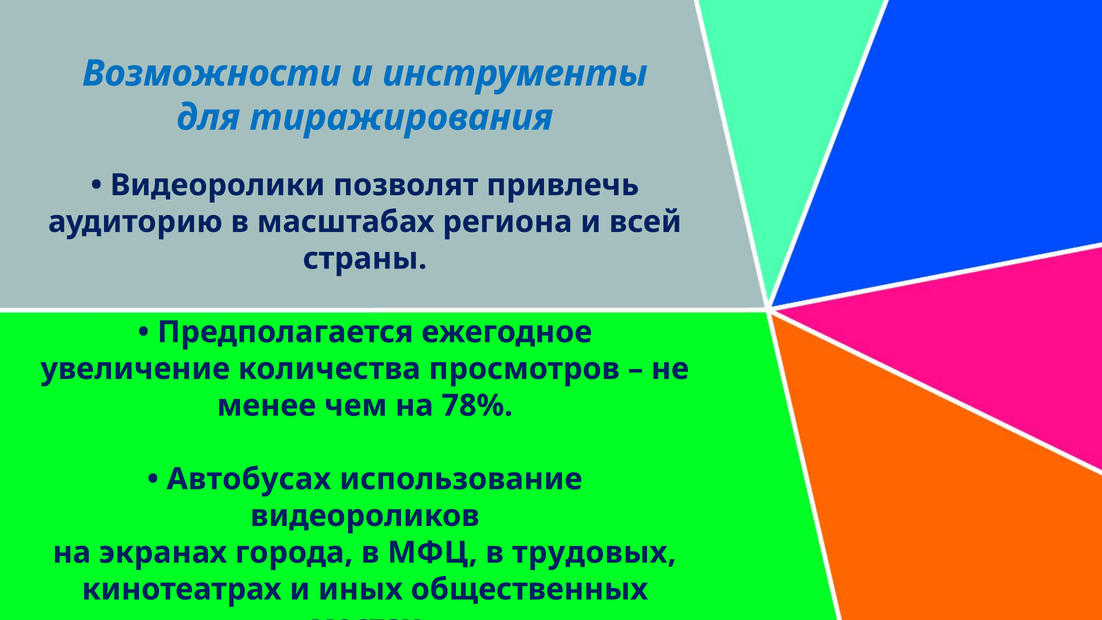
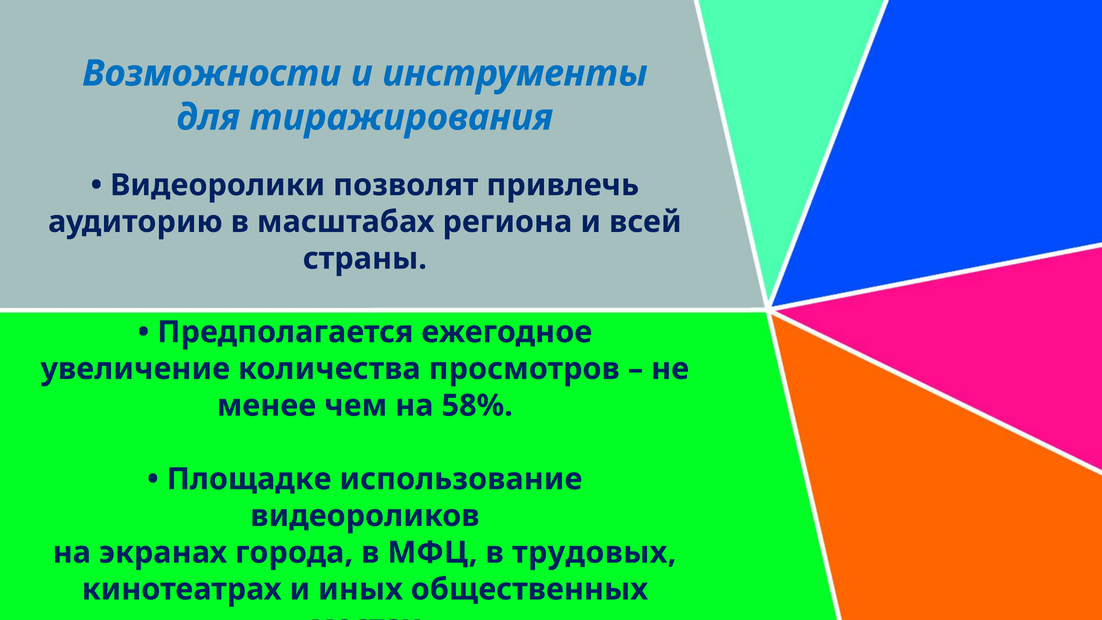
78%: 78% -> 58%
Автобусах: Автобусах -> Площадке
